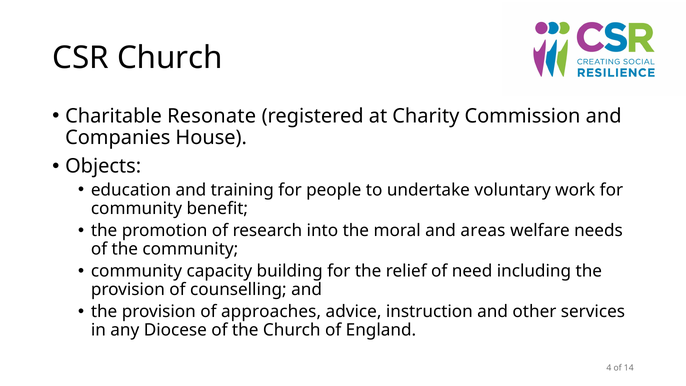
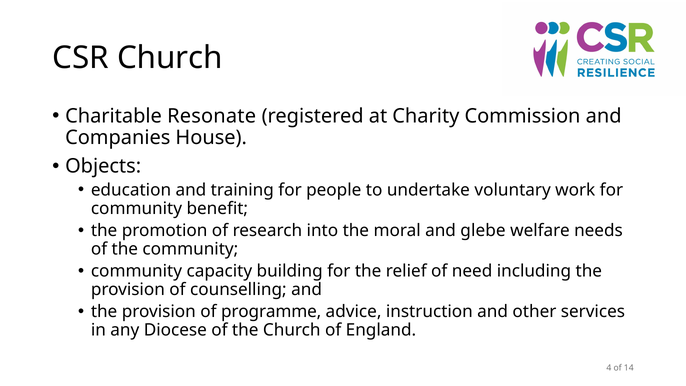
areas: areas -> glebe
approaches: approaches -> programme
